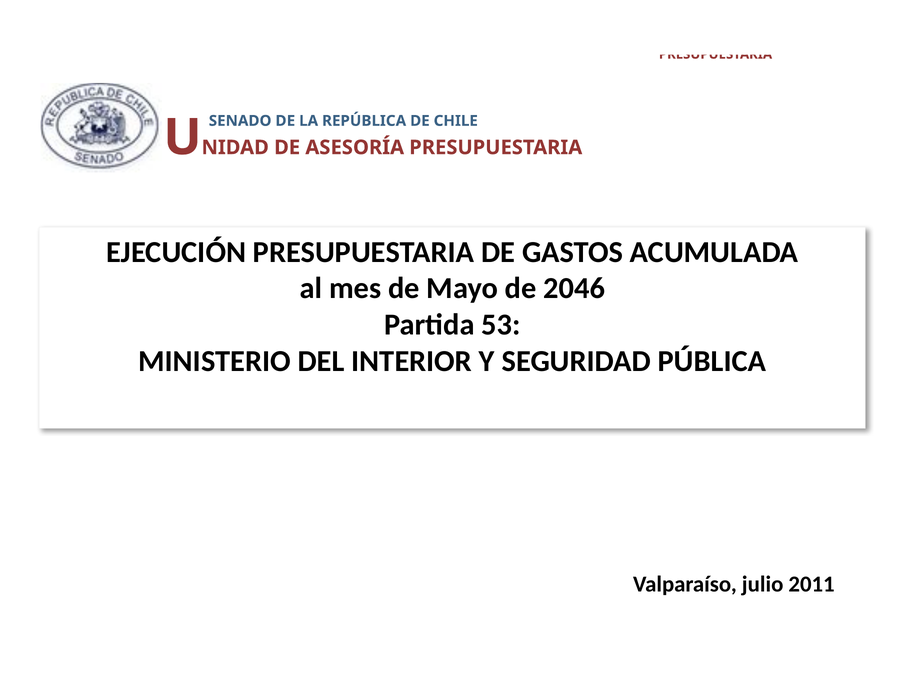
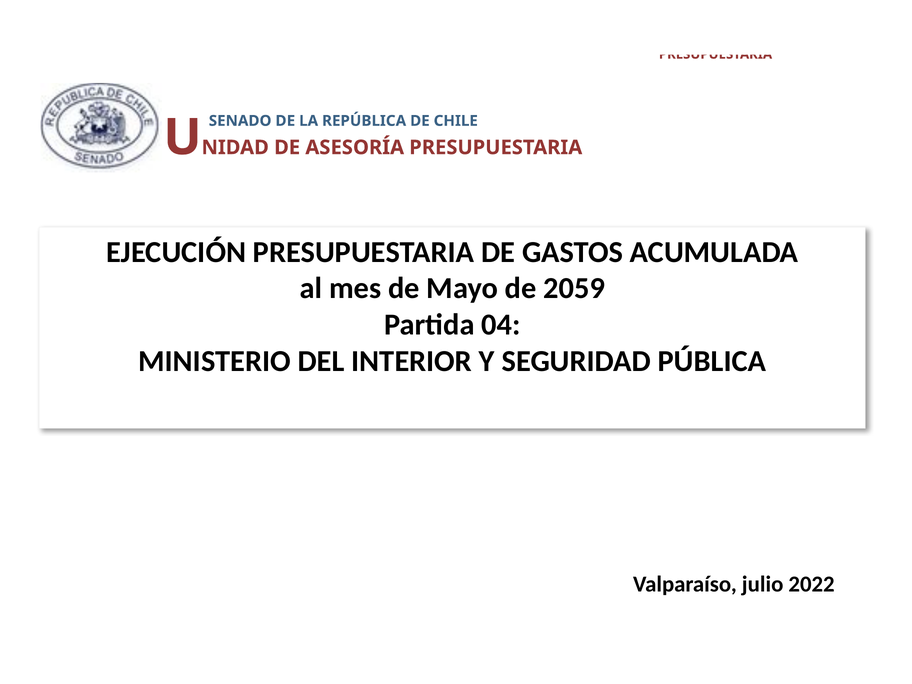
2046: 2046 -> 2059
53: 53 -> 04
2011: 2011 -> 2022
